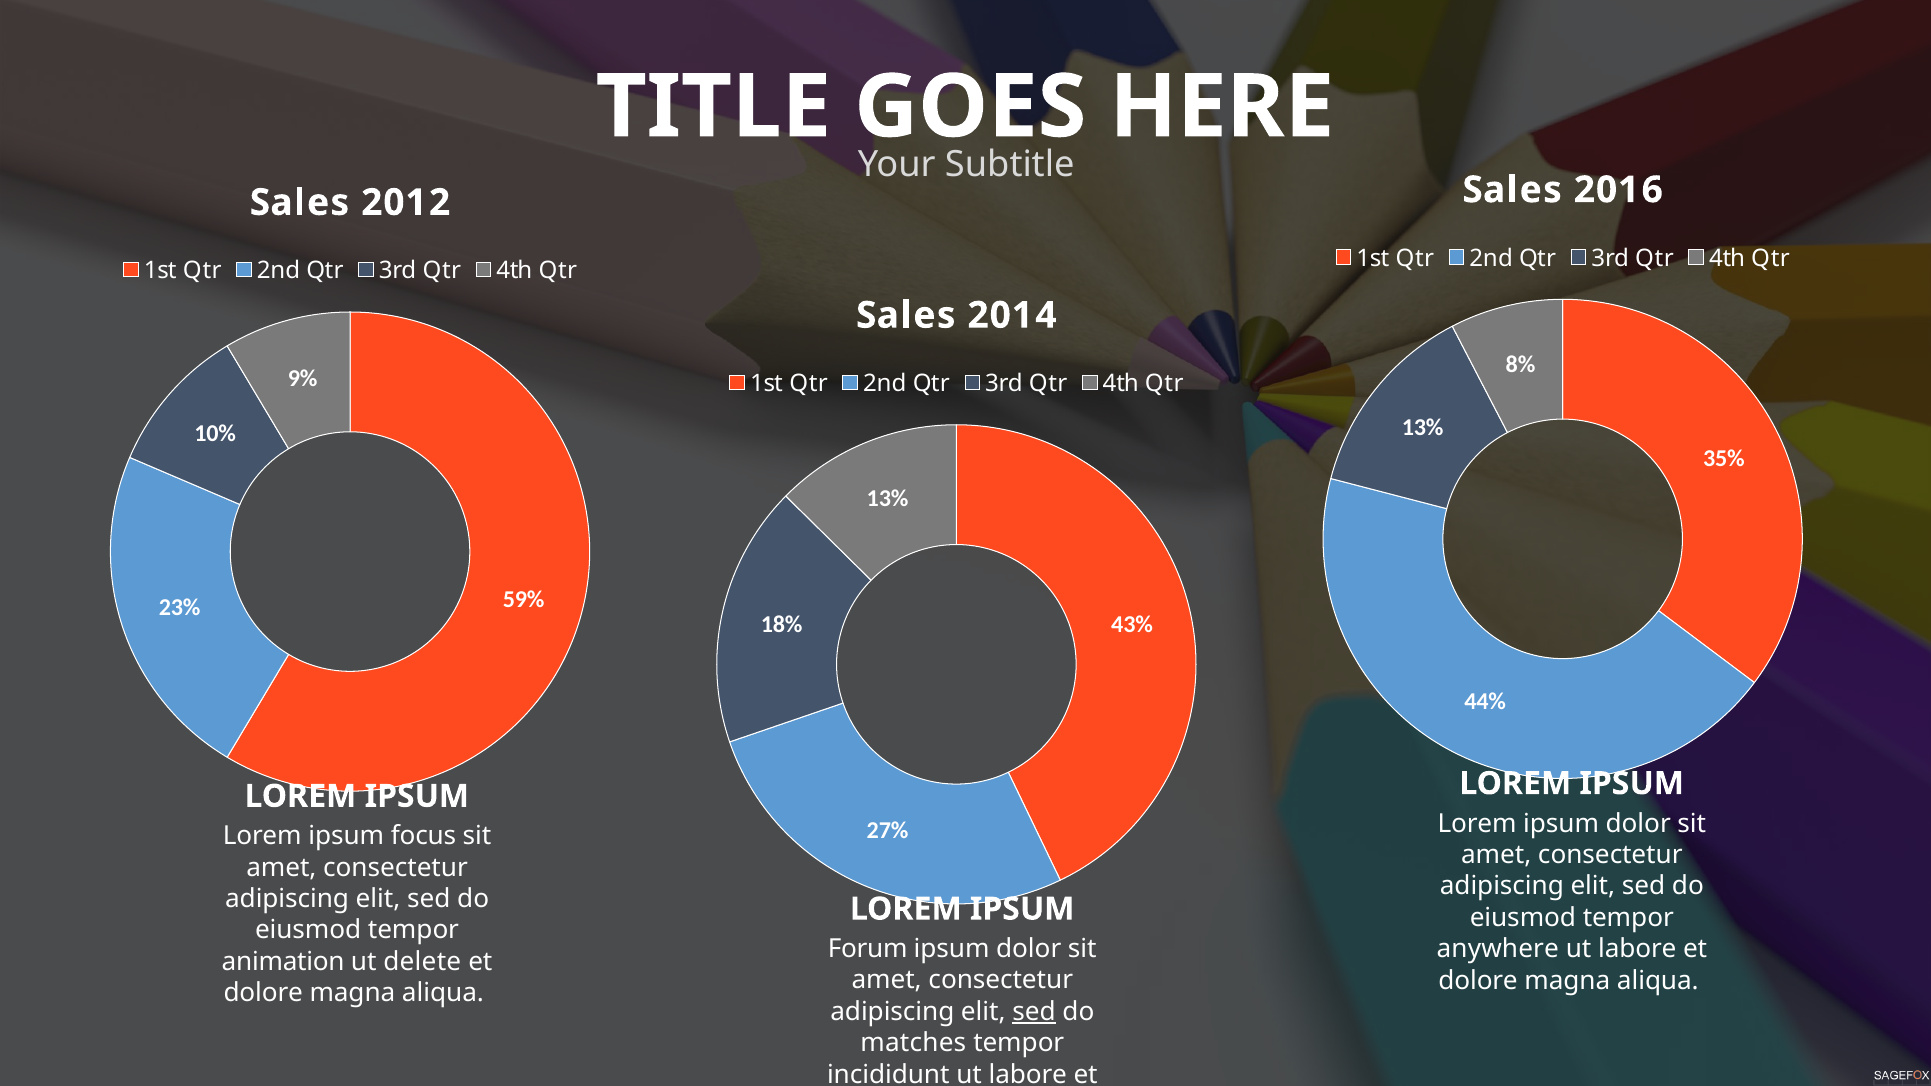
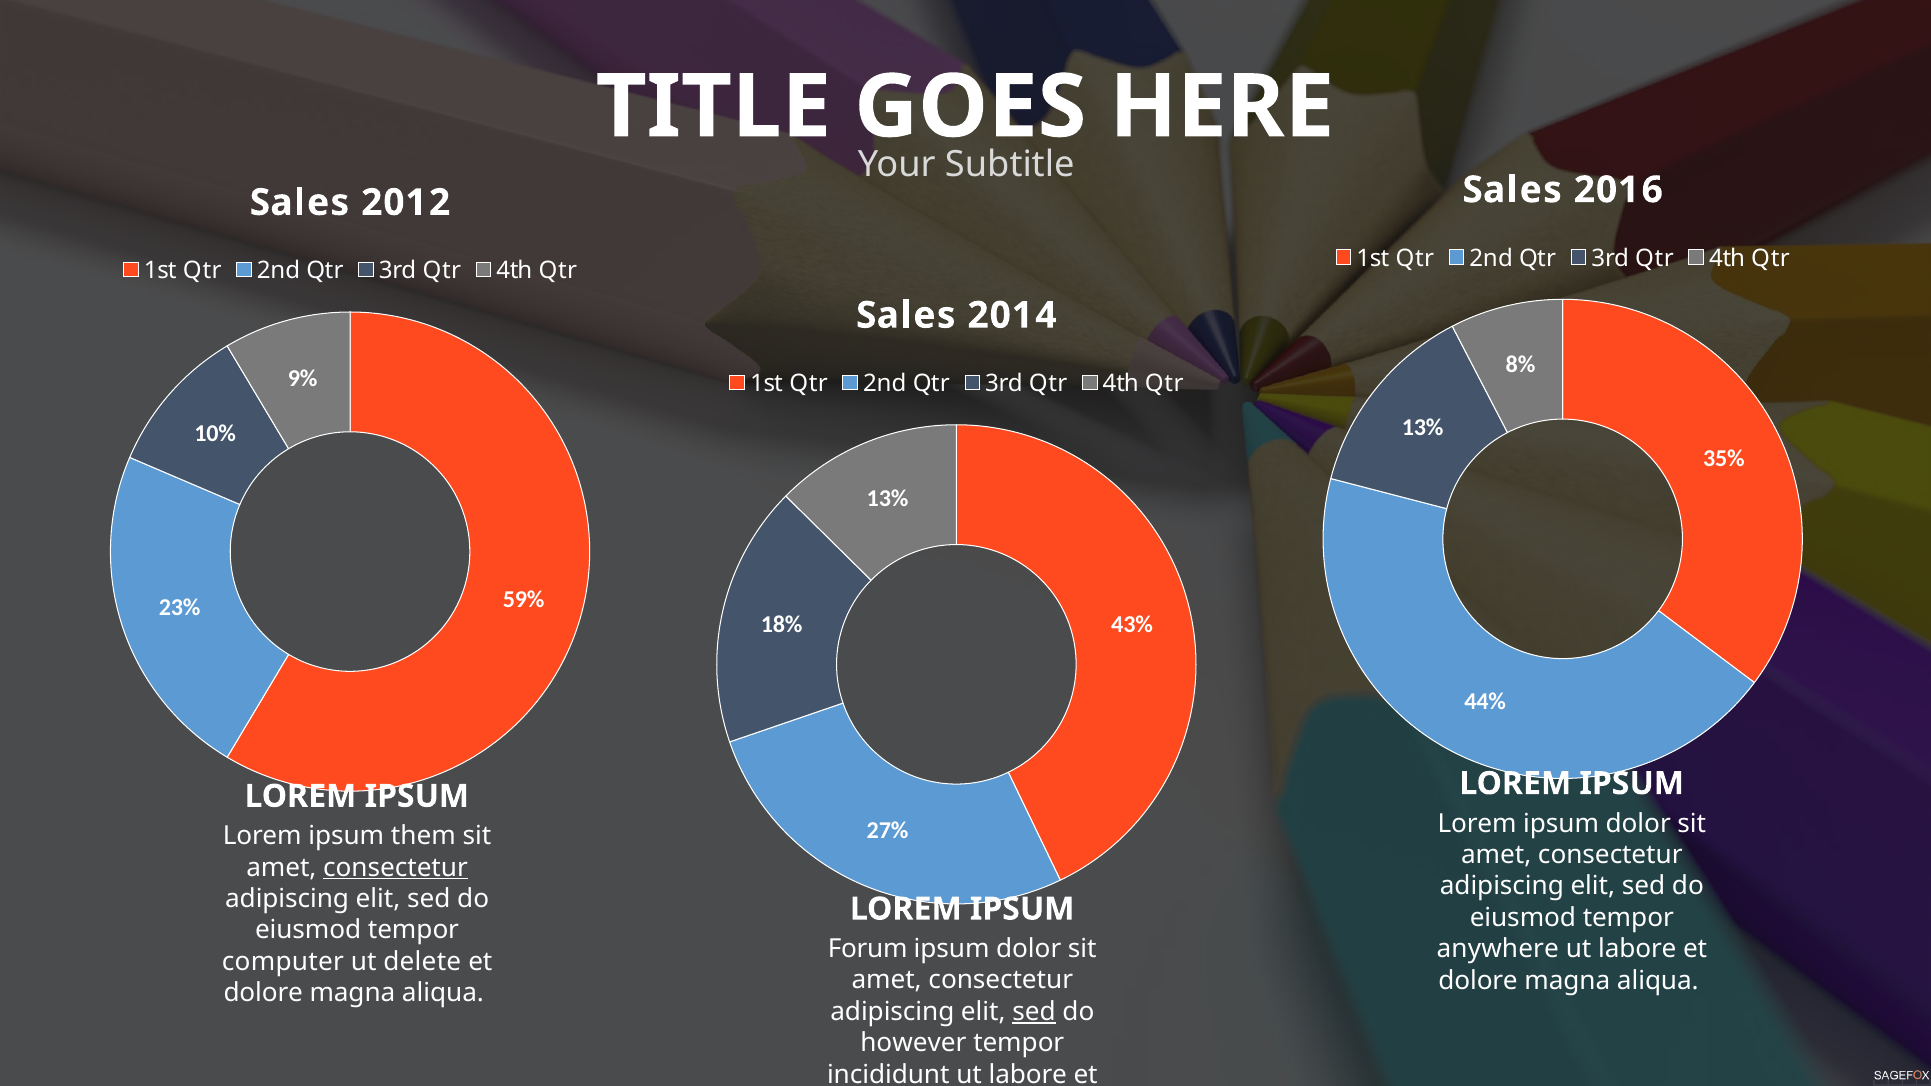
focus: focus -> them
consectetur at (396, 868) underline: none -> present
animation: animation -> computer
matches: matches -> however
